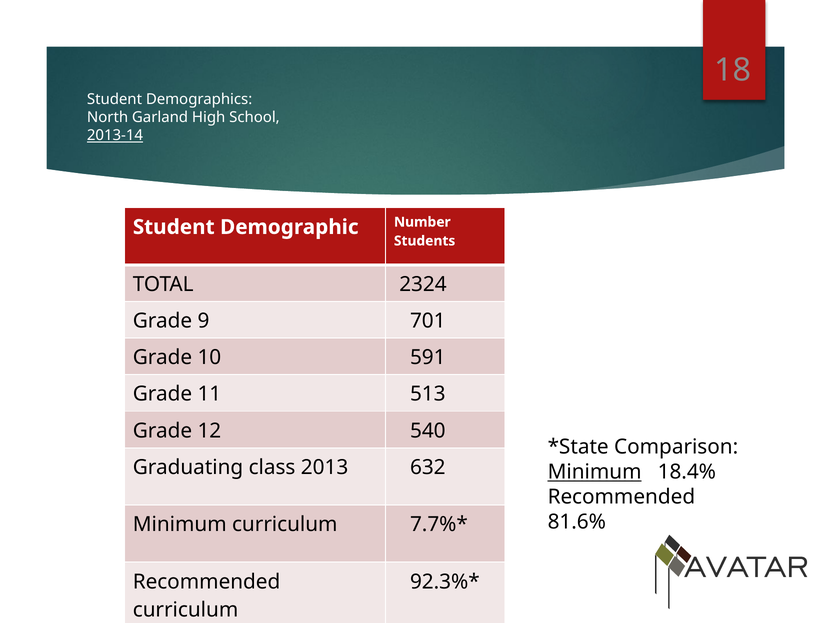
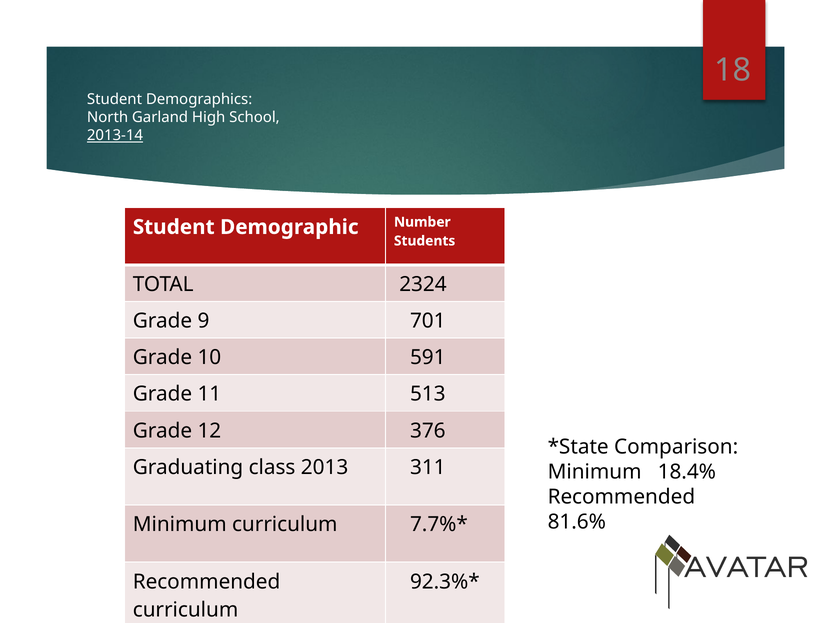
540: 540 -> 376
632: 632 -> 311
Minimum at (595, 472) underline: present -> none
